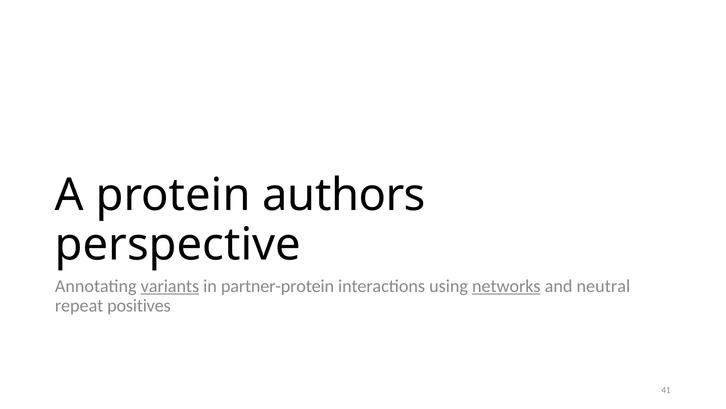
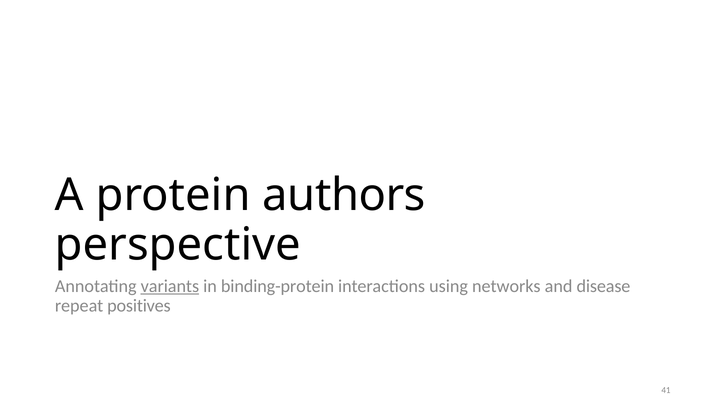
partner-protein: partner-protein -> binding-protein
networks underline: present -> none
neutral: neutral -> disease
